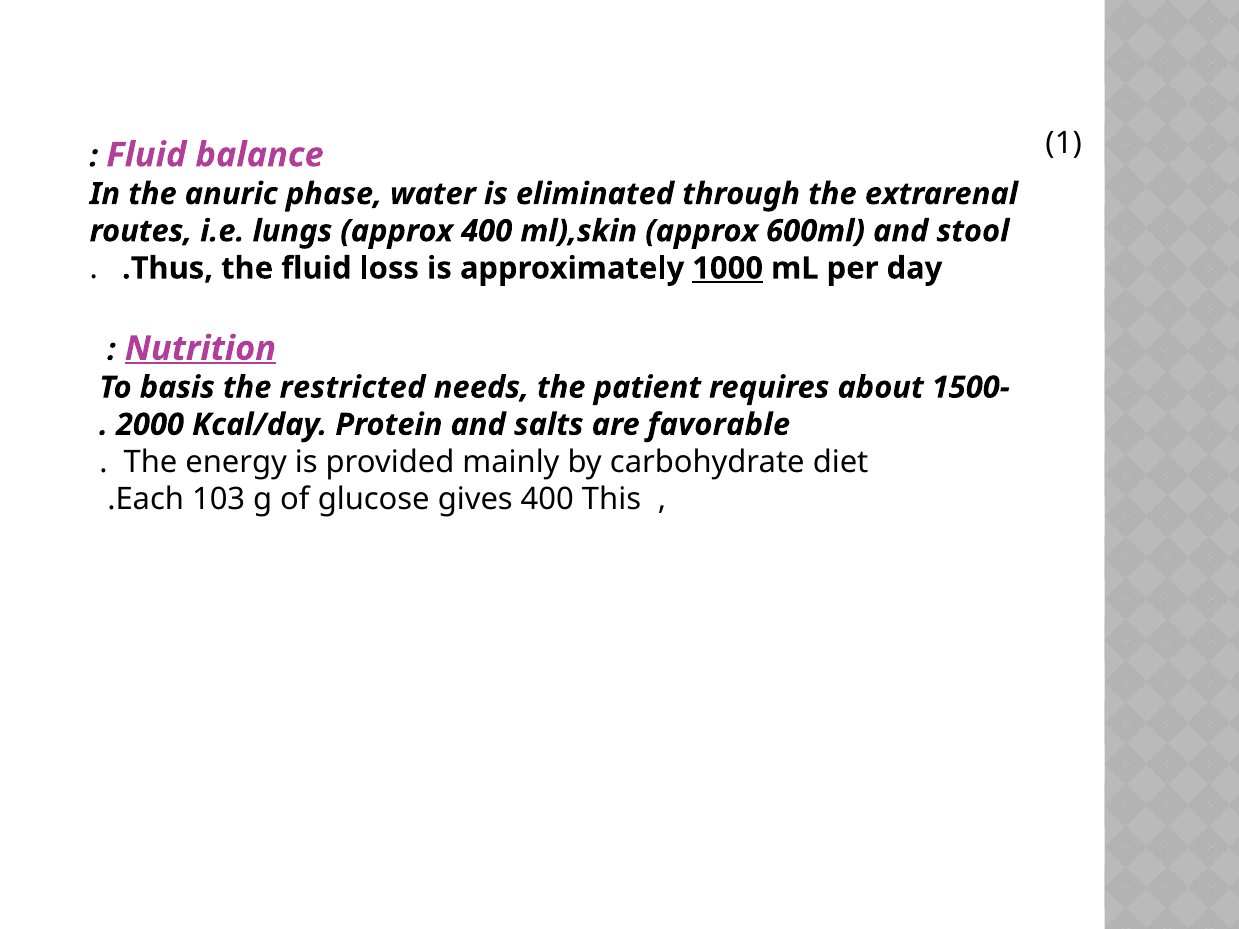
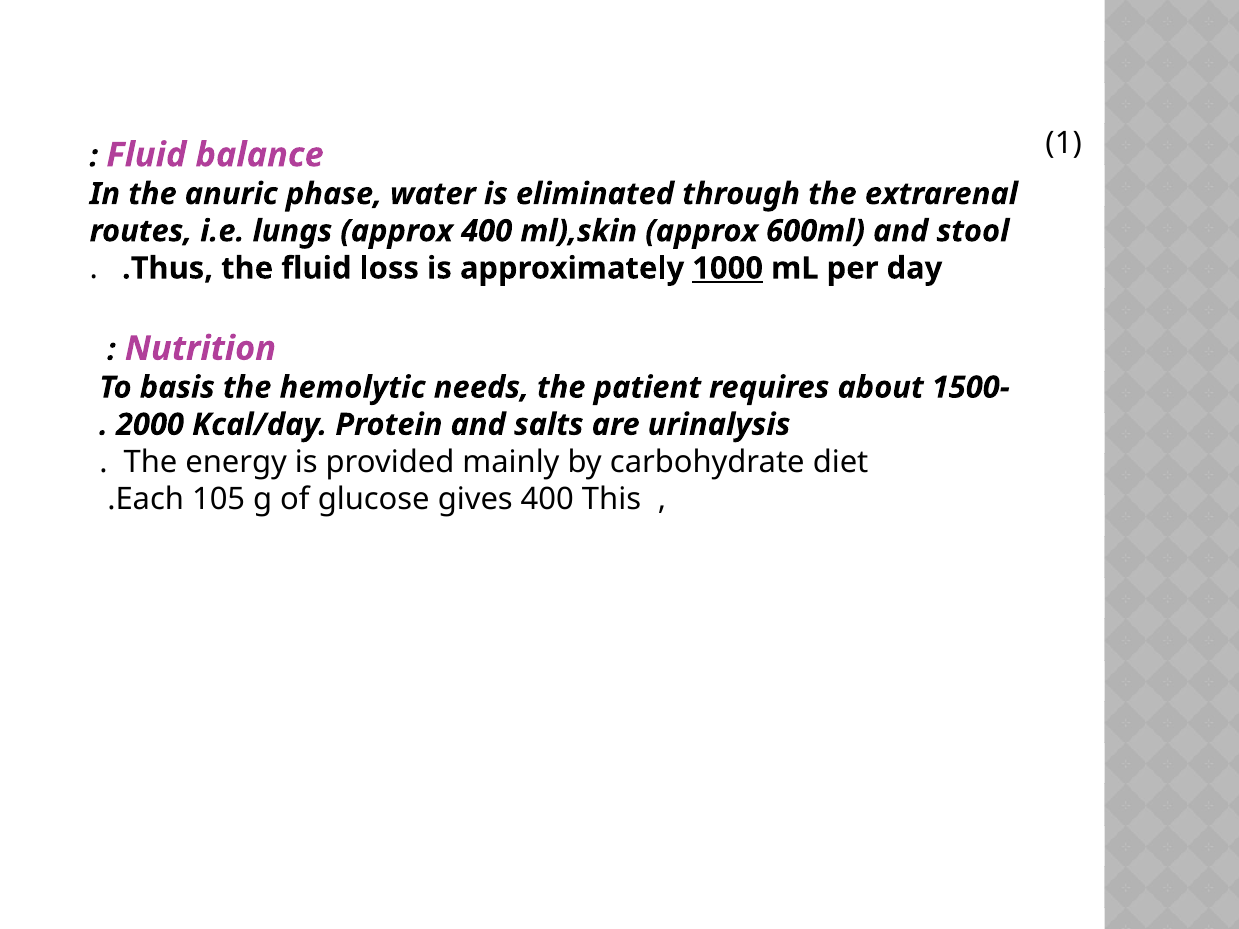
Nutrition underline: present -> none
restricted: restricted -> hemolytic
favorable: favorable -> urinalysis
103: 103 -> 105
